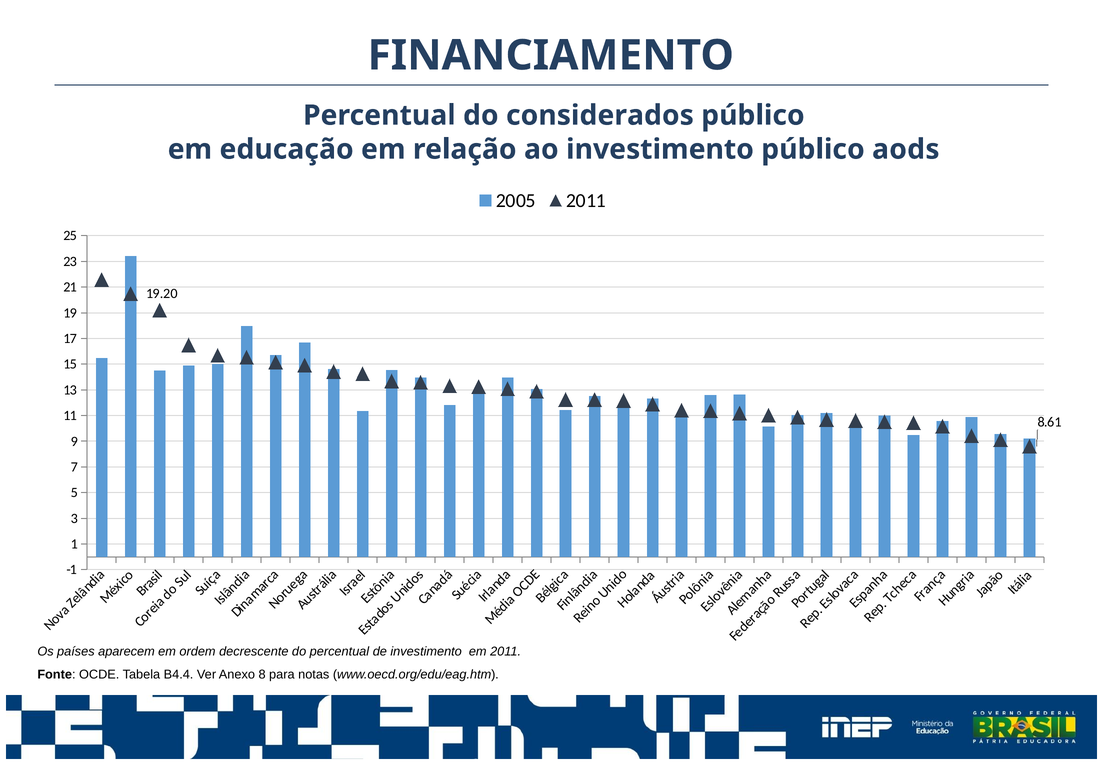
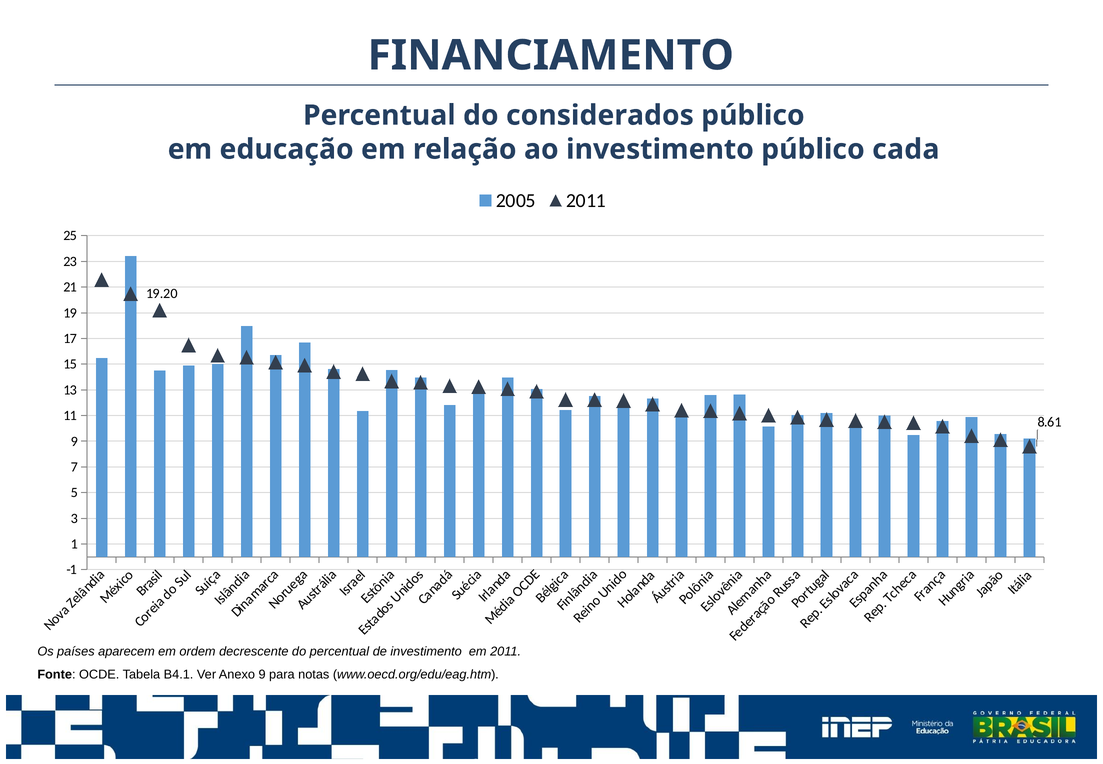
aods: aods -> cada
B4.4: B4.4 -> B4.1
Anexo 8: 8 -> 9
